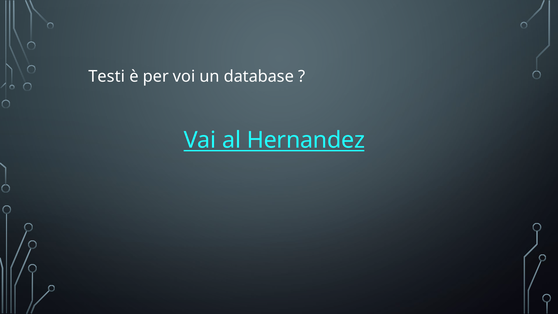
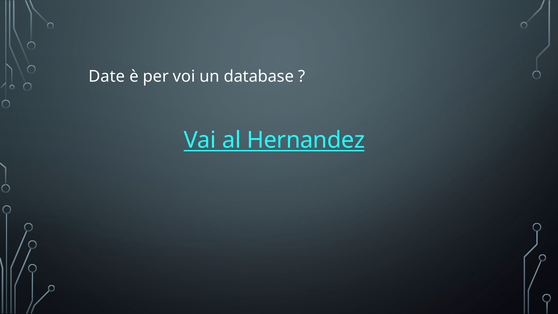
Testi: Testi -> Date
